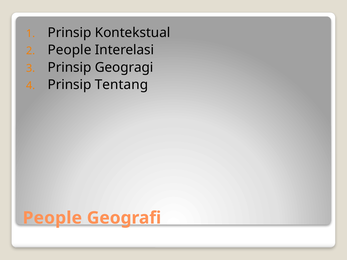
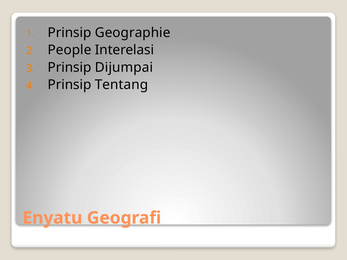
Kontekstual: Kontekstual -> Geographie
Geogragi: Geogragi -> Dijumpai
People at (52, 218): People -> Enyatu
